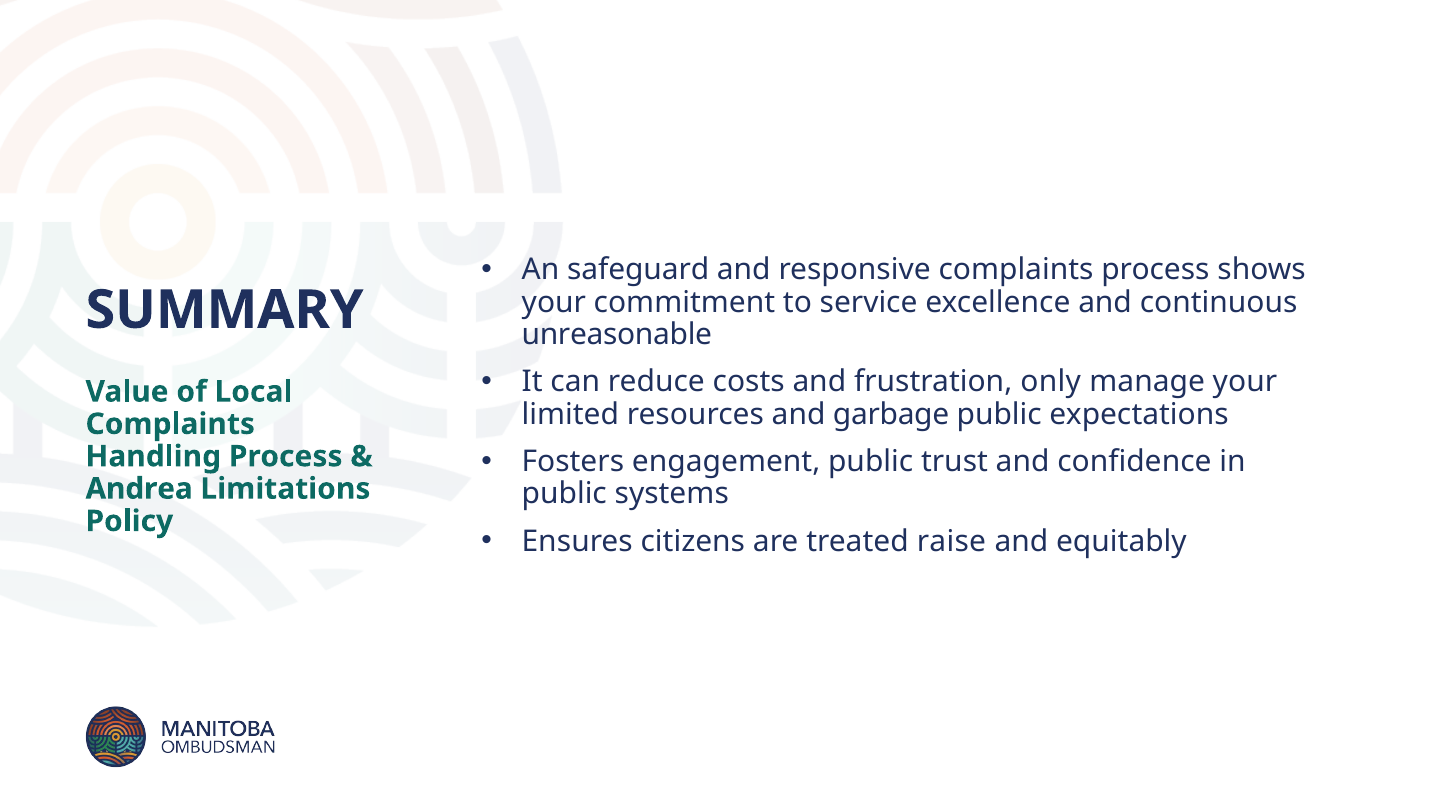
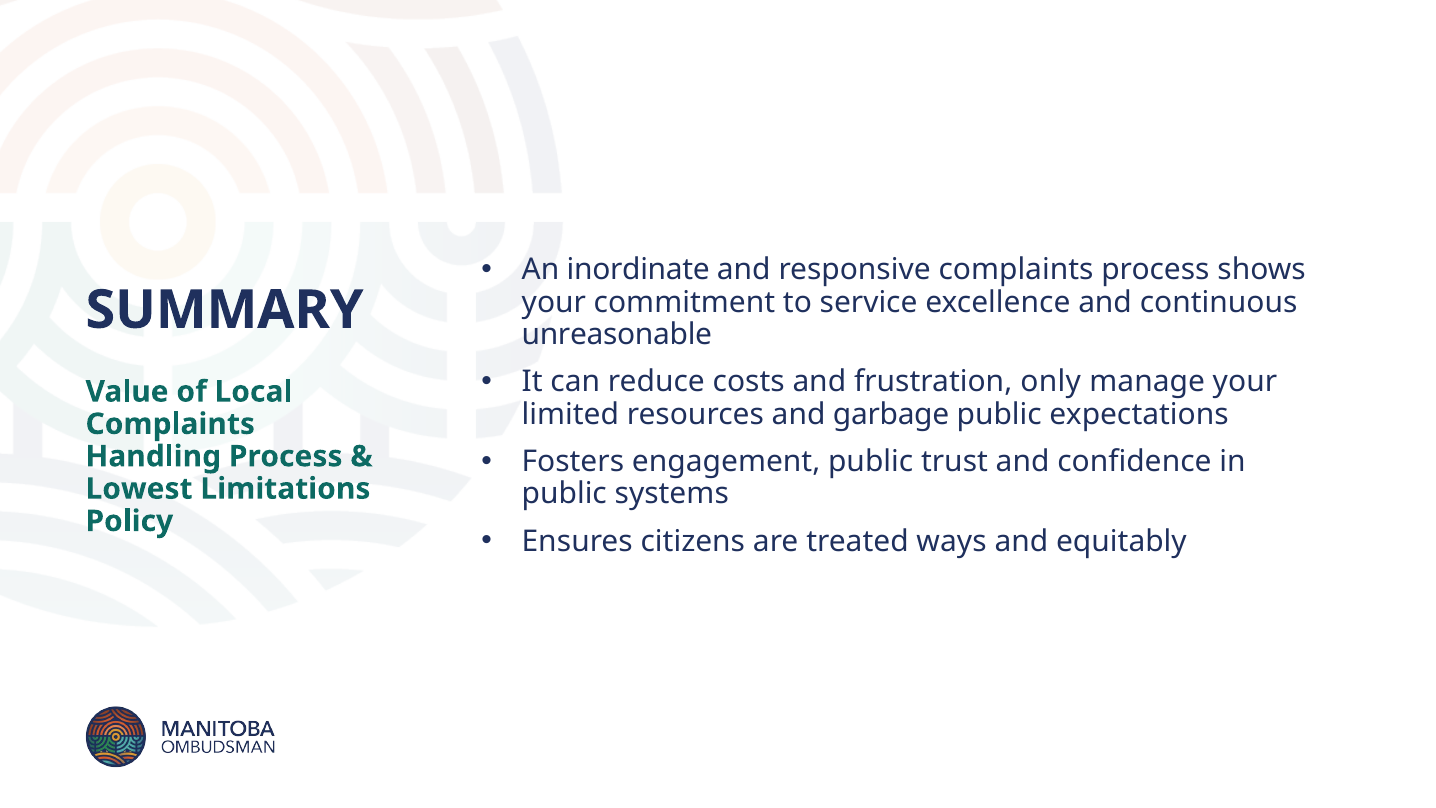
safeguard: safeguard -> inordinate
Andrea: Andrea -> Lowest
raise: raise -> ways
